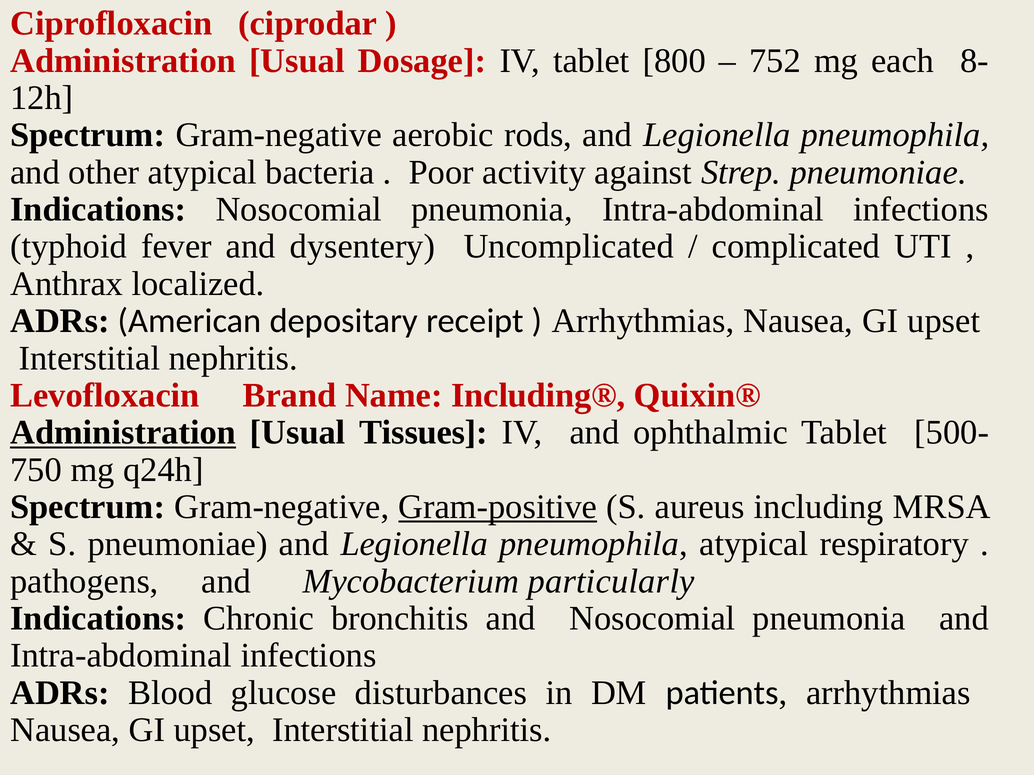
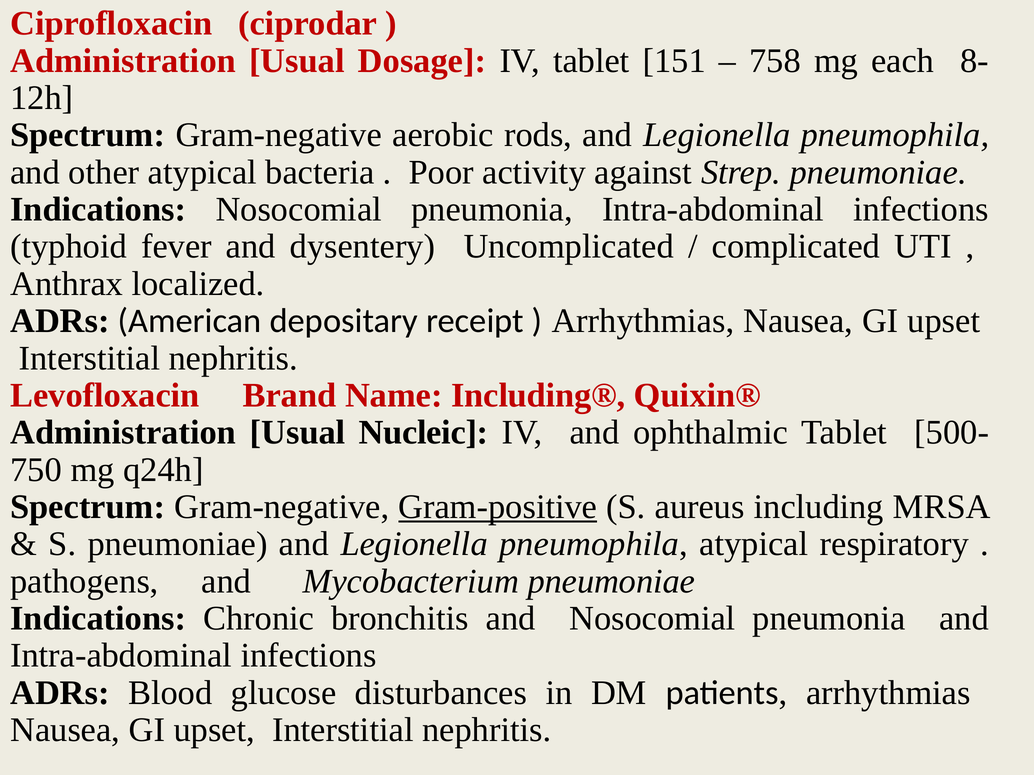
800: 800 -> 151
752: 752 -> 758
Administration at (123, 433) underline: present -> none
Tissues: Tissues -> Nucleic
Mycobacterium particularly: particularly -> pneumoniae
